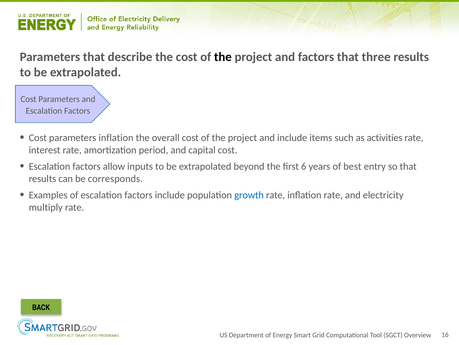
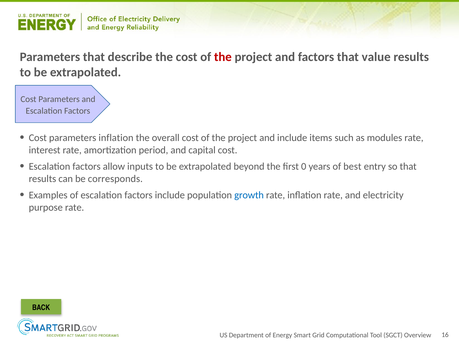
the at (223, 57) colour: black -> red
three: three -> value
activities: activities -> modules
6: 6 -> 0
multiply: multiply -> purpose
